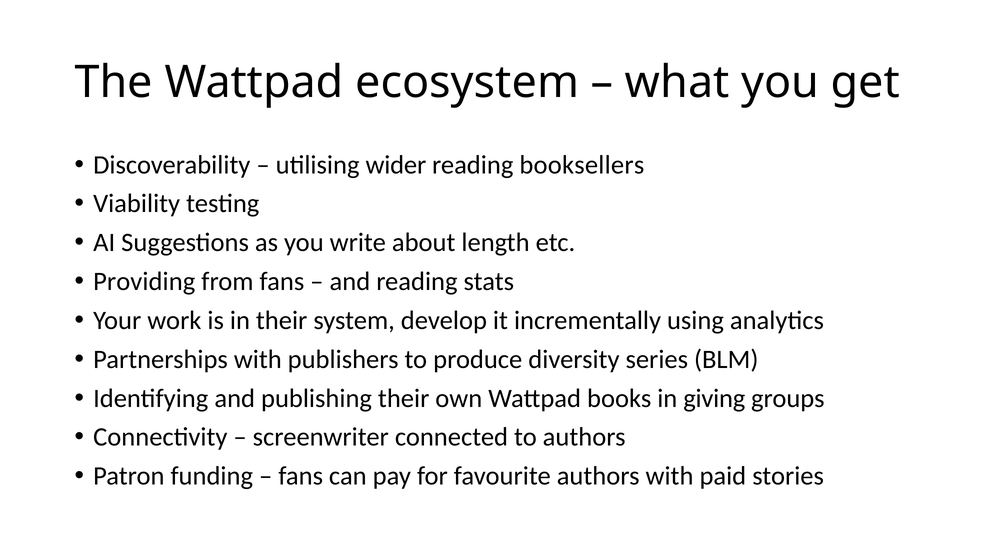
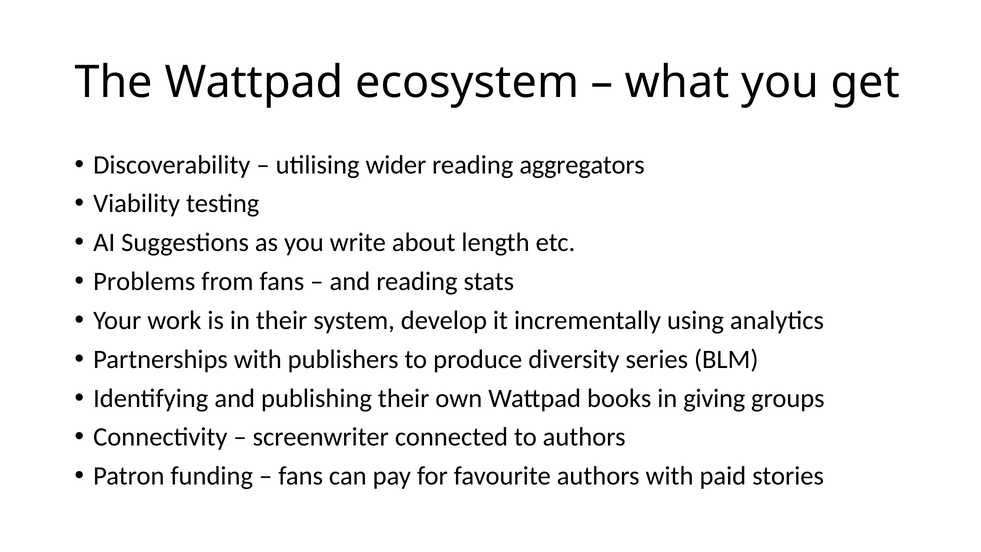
booksellers: booksellers -> aggregators
Providing: Providing -> Problems
